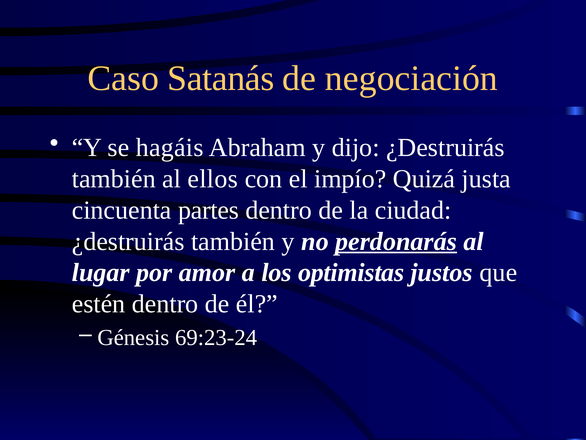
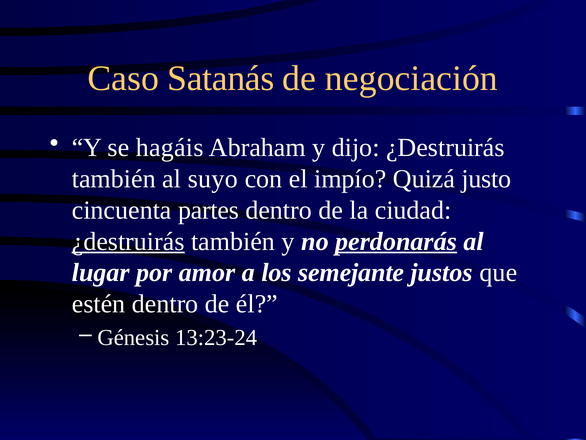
ellos: ellos -> suyo
justa: justa -> justo
¿destruirás at (128, 241) underline: none -> present
optimistas: optimistas -> semejante
69:23-24: 69:23-24 -> 13:23-24
